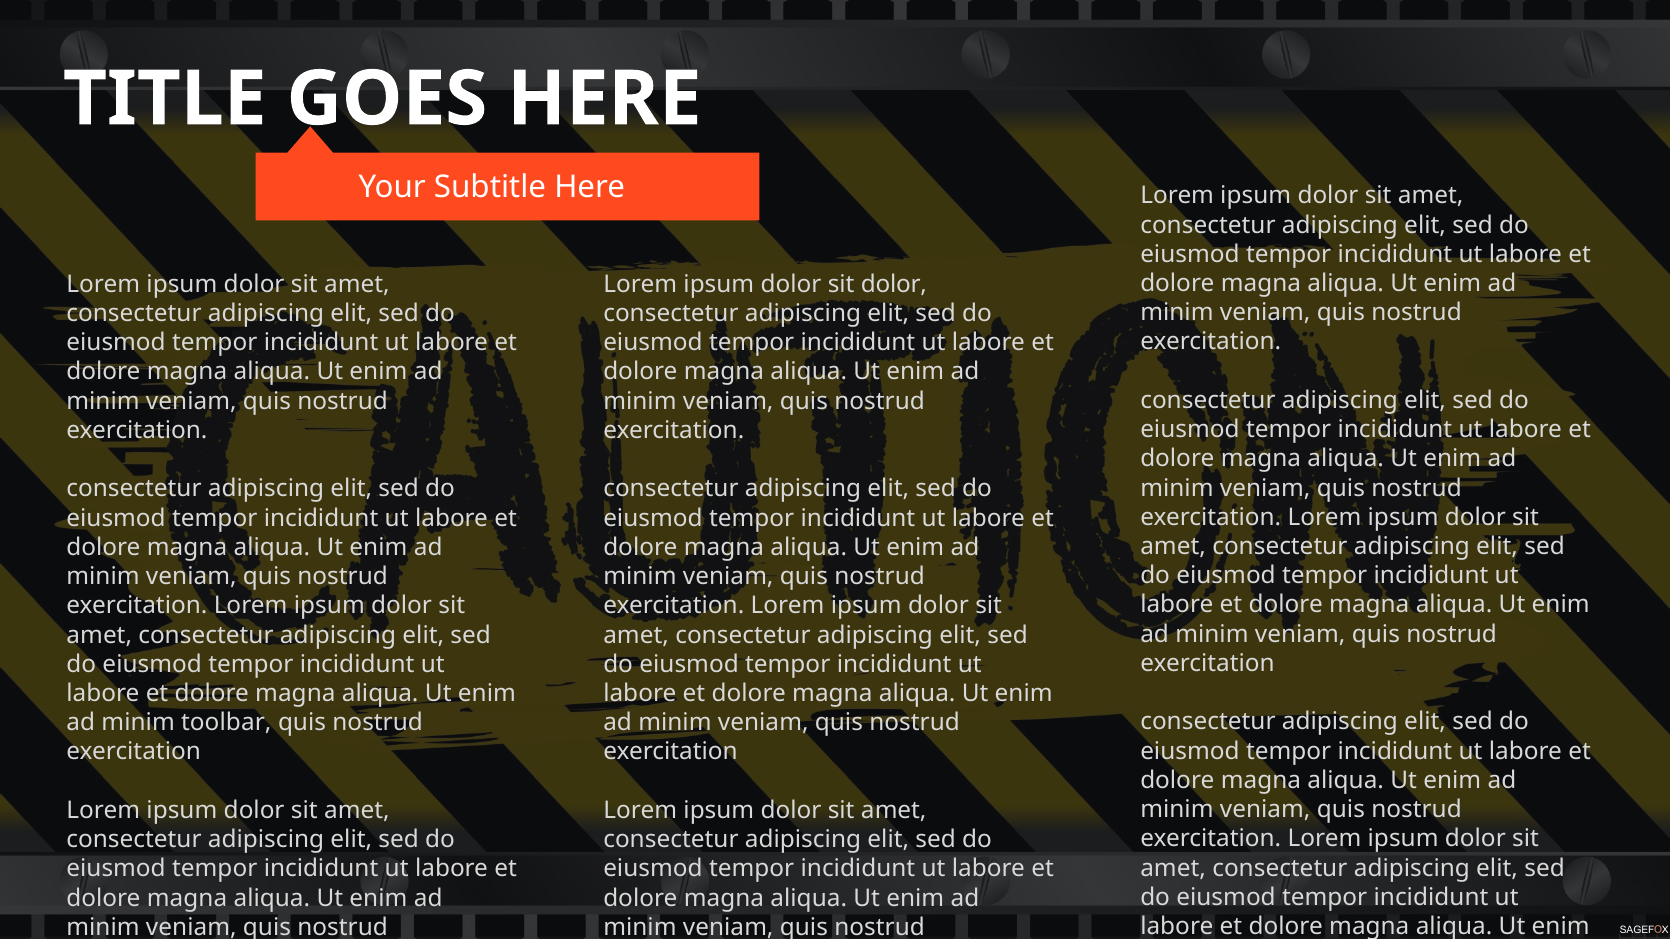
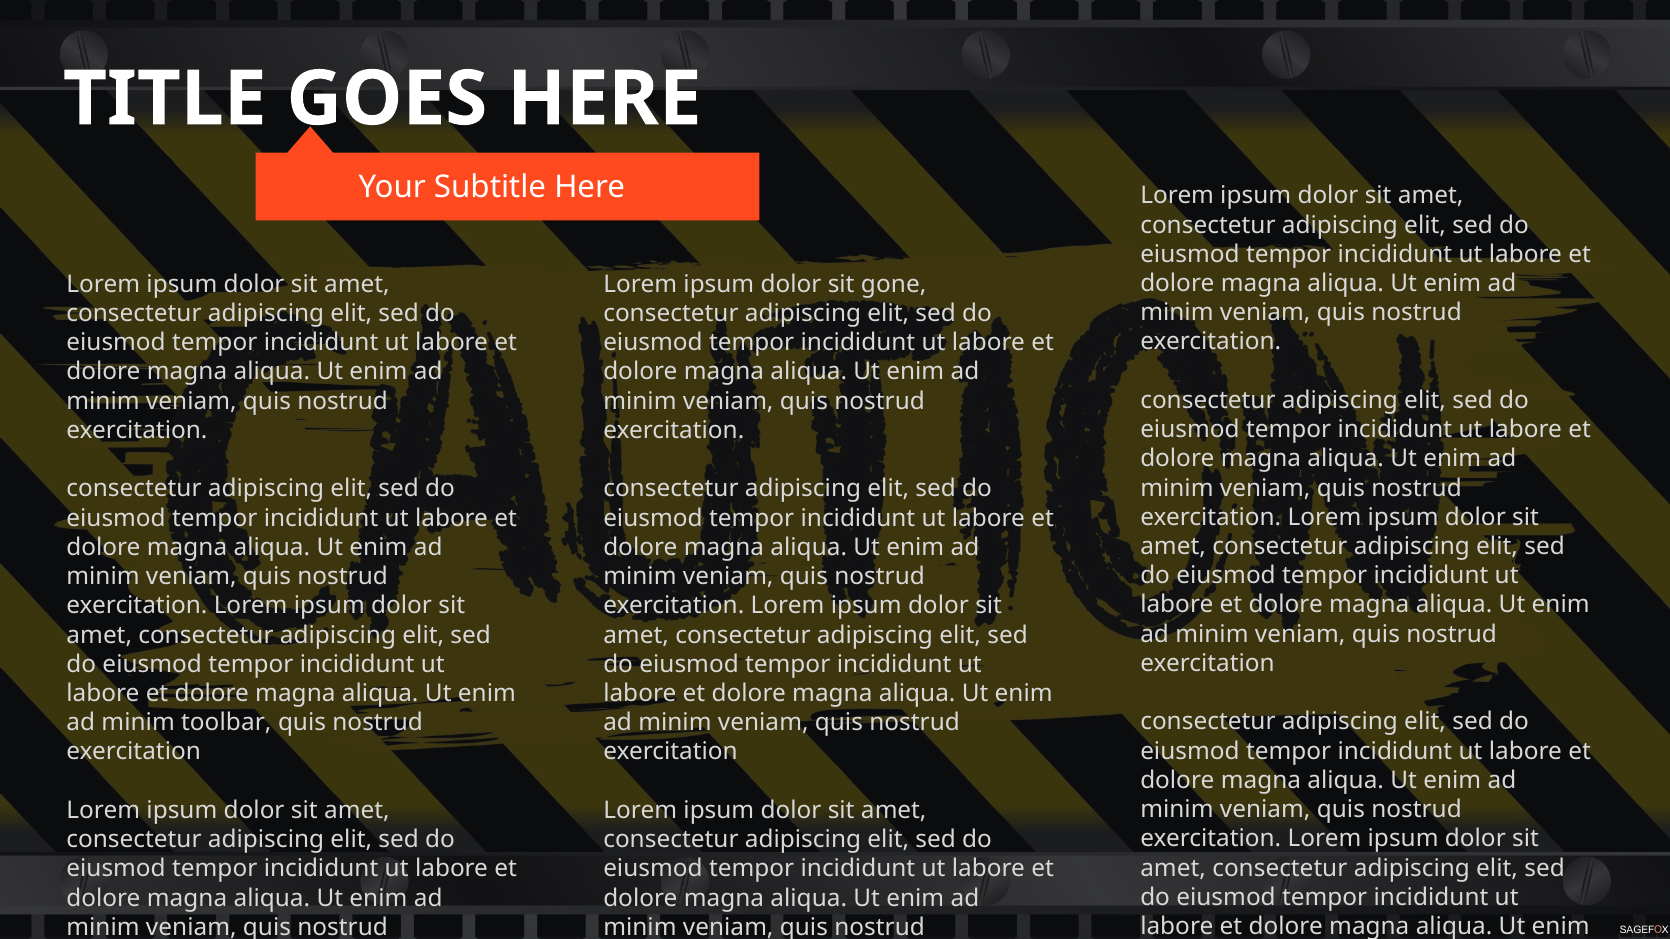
sit dolor: dolor -> gone
